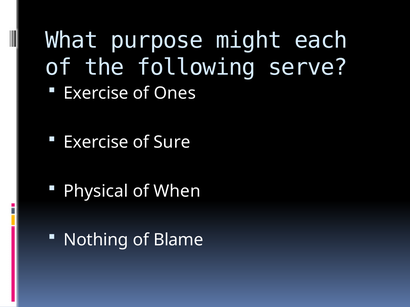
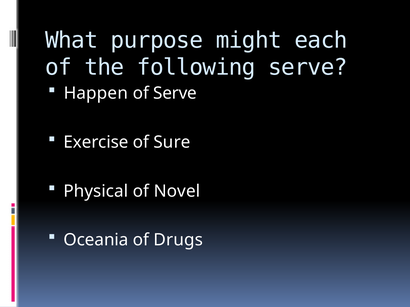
Exercise at (96, 93): Exercise -> Happen
of Ones: Ones -> Serve
When: When -> Novel
Nothing: Nothing -> Oceania
Blame: Blame -> Drugs
